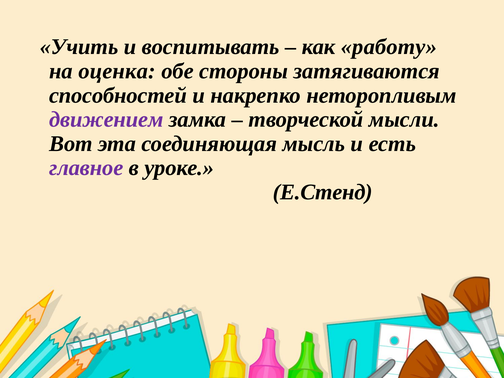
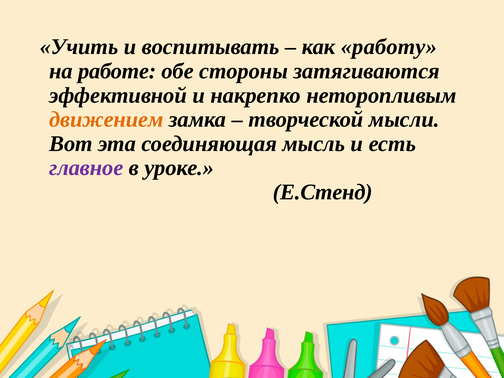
оценка: оценка -> работе
способностей: способностей -> эффективной
движением colour: purple -> orange
